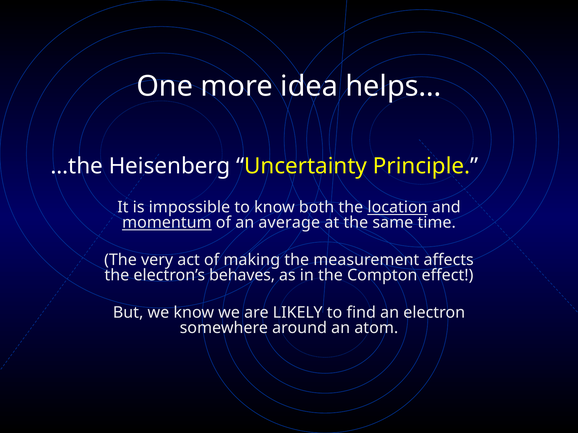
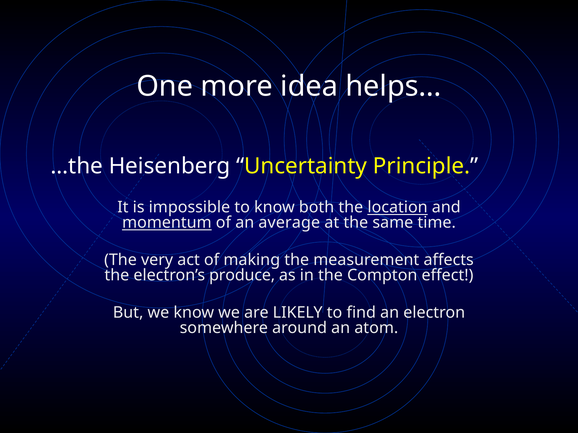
behaves: behaves -> produce
